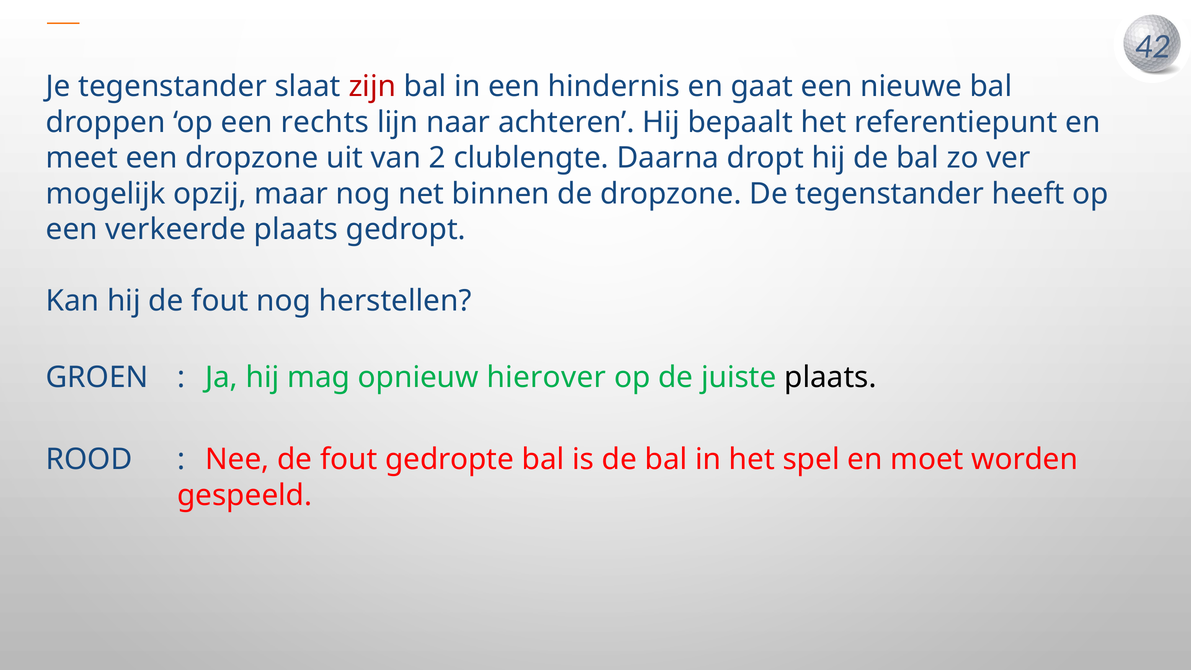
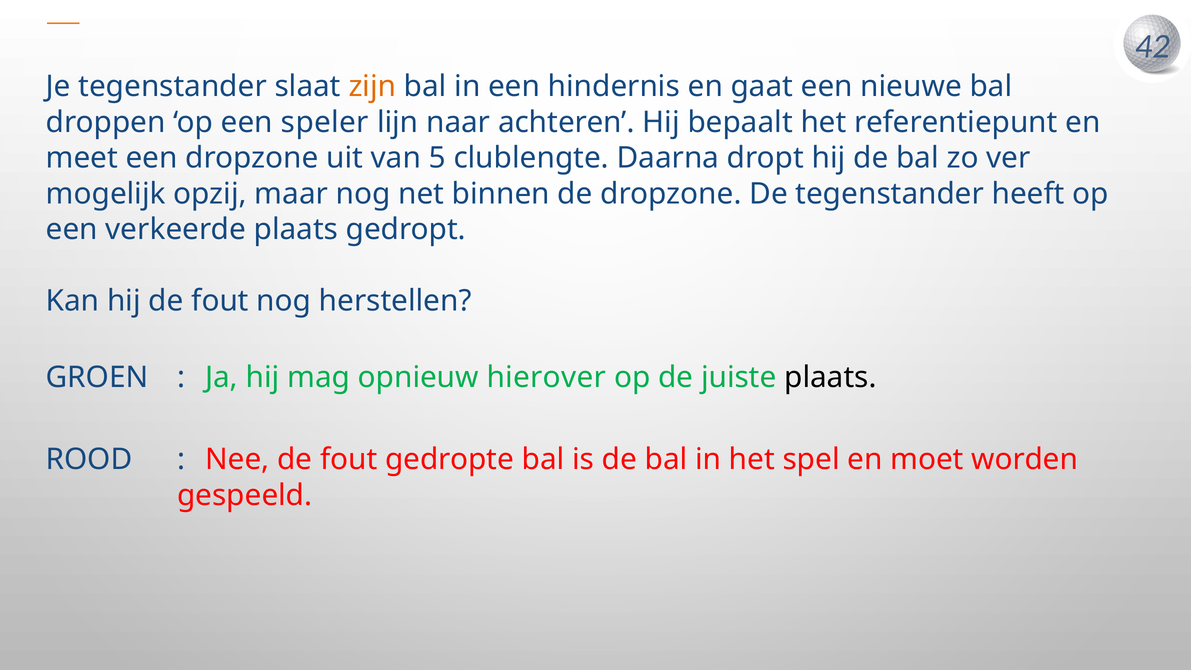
zijn colour: red -> orange
rechts: rechts -> speler
2: 2 -> 5
